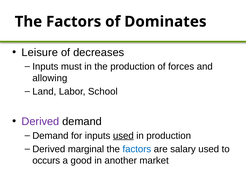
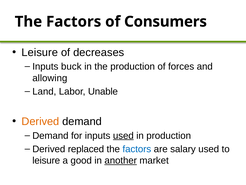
Dominates: Dominates -> Consumers
must: must -> buck
School: School -> Unable
Derived at (40, 121) colour: purple -> orange
marginal: marginal -> replaced
occurs at (46, 160): occurs -> leisure
another underline: none -> present
